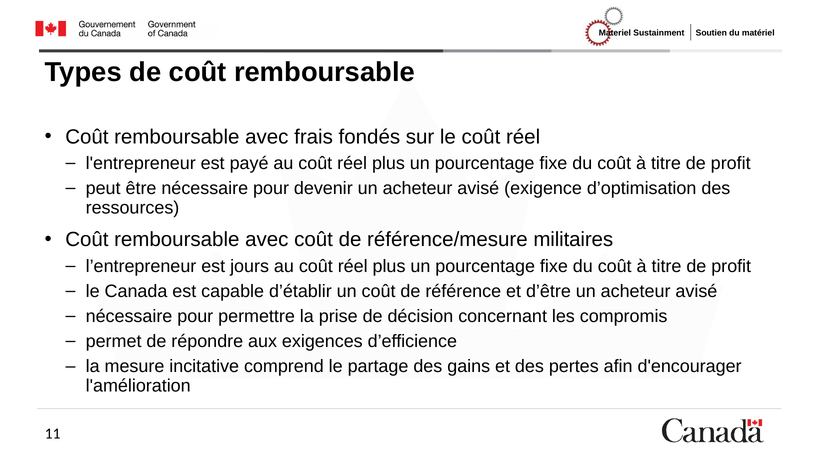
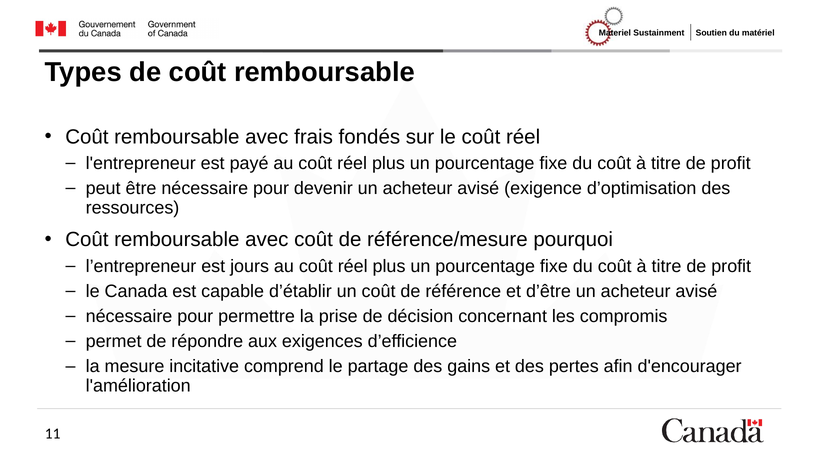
militaires: militaires -> pourquoi
